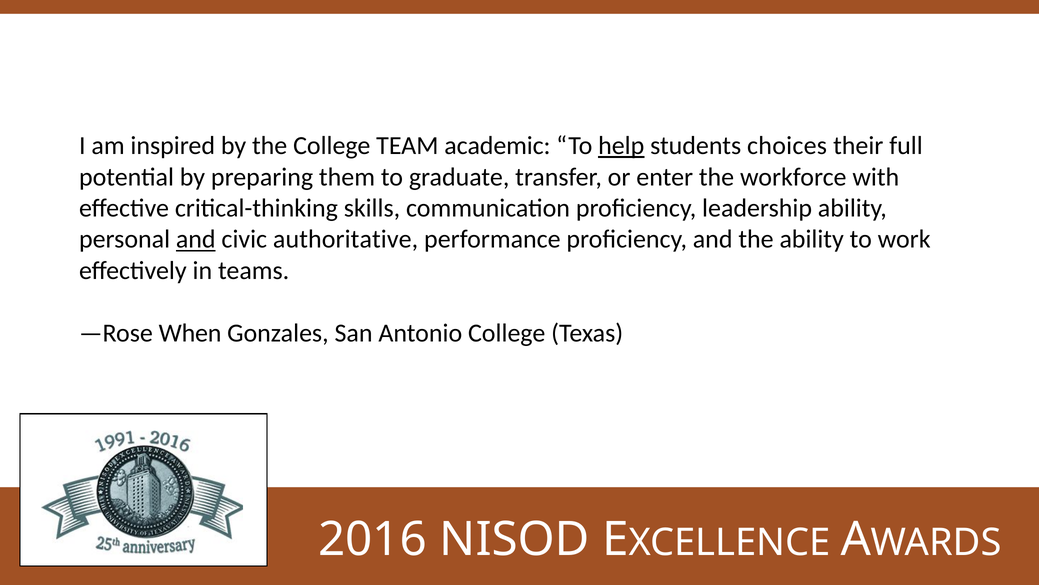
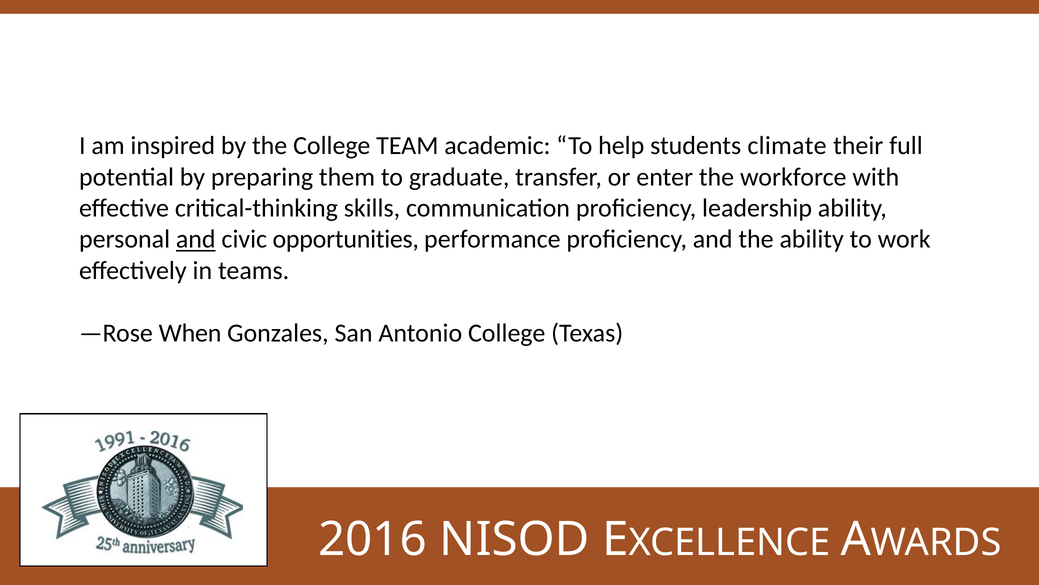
help underline: present -> none
choices: choices -> climate
authoritative: authoritative -> opportunities
